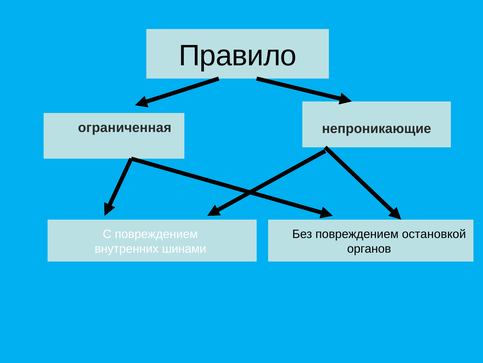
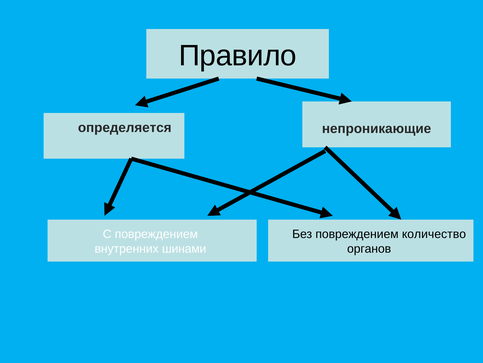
ограниченная: ограниченная -> определяется
остановкой: остановкой -> количество
